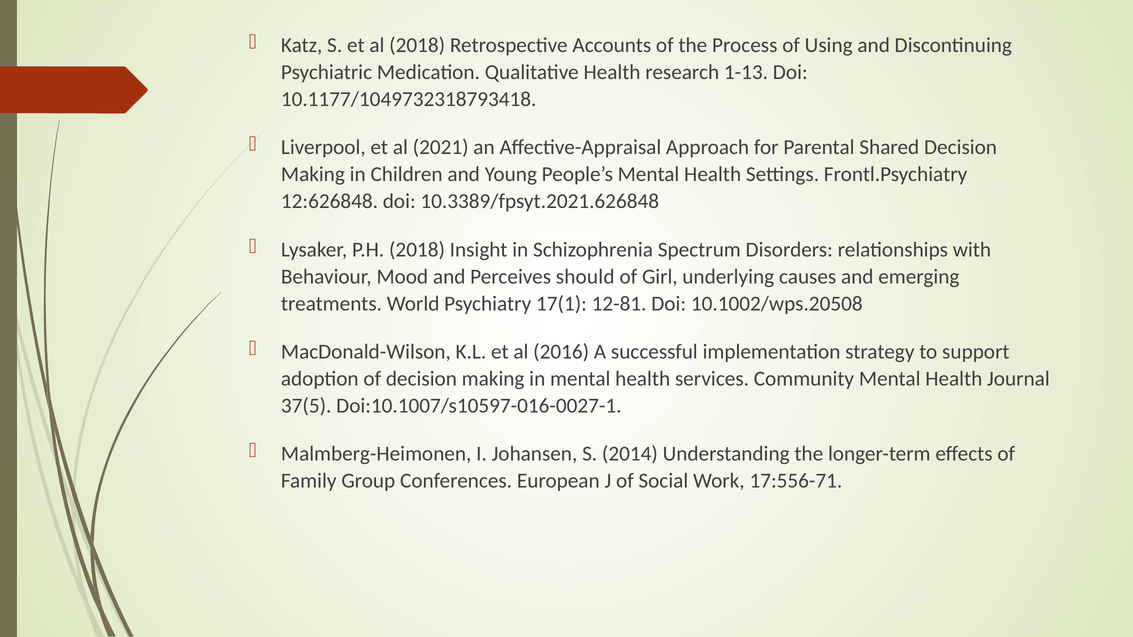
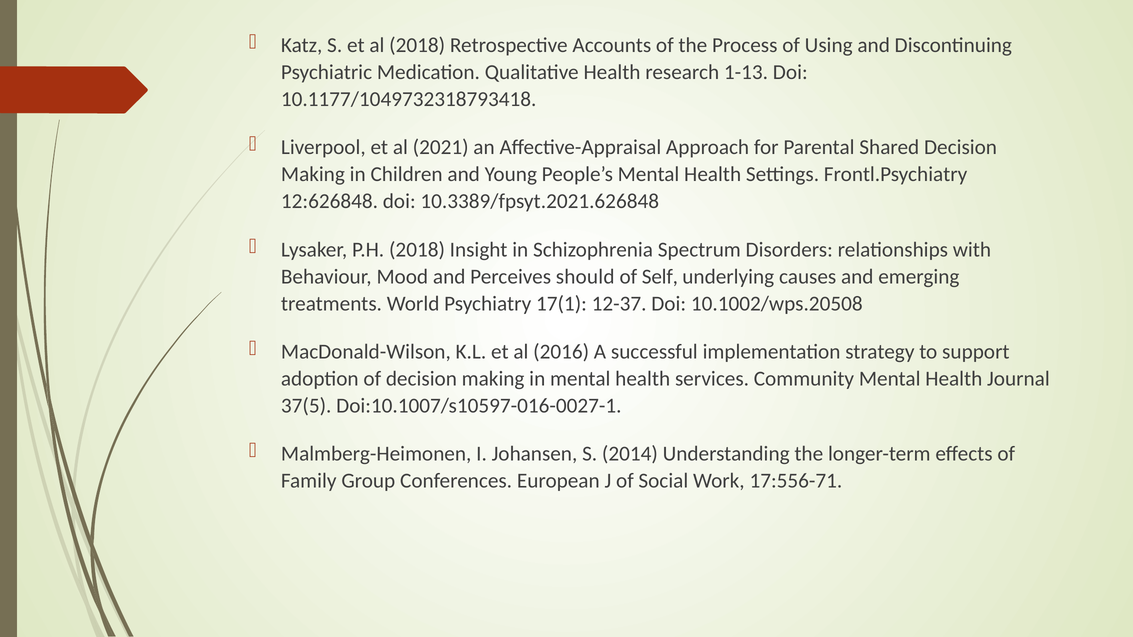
Girl: Girl -> Self
12-81: 12-81 -> 12-37
